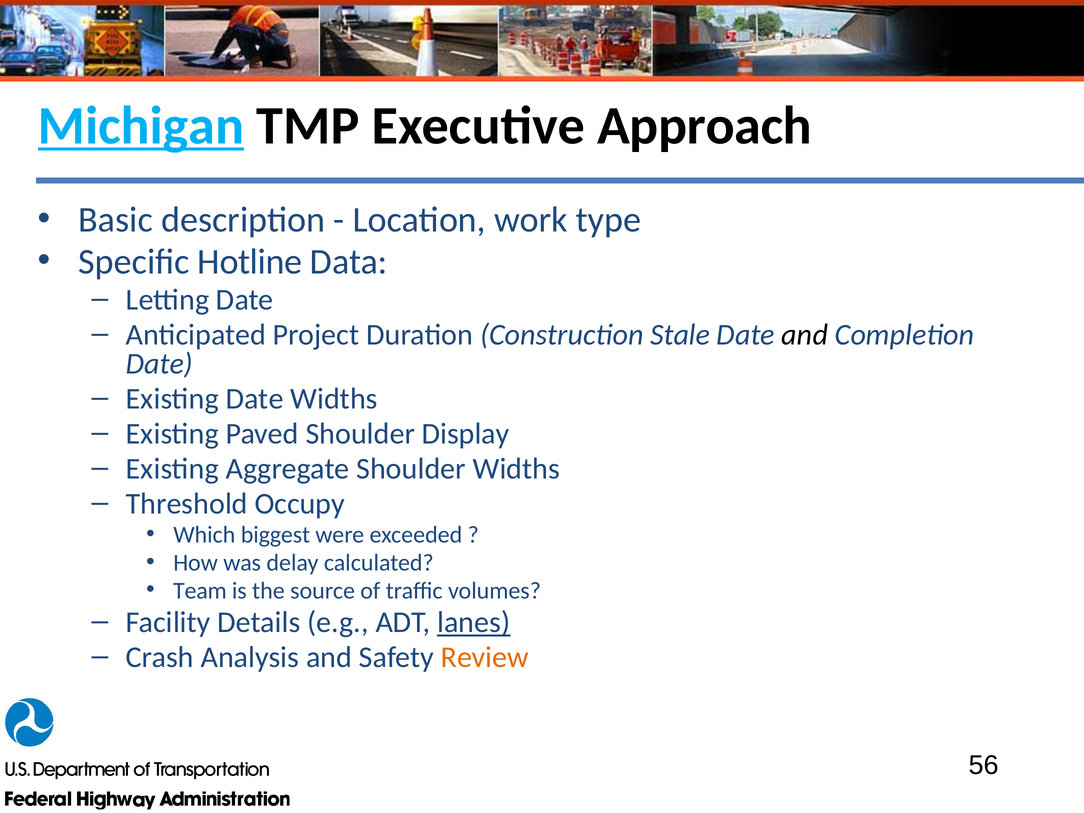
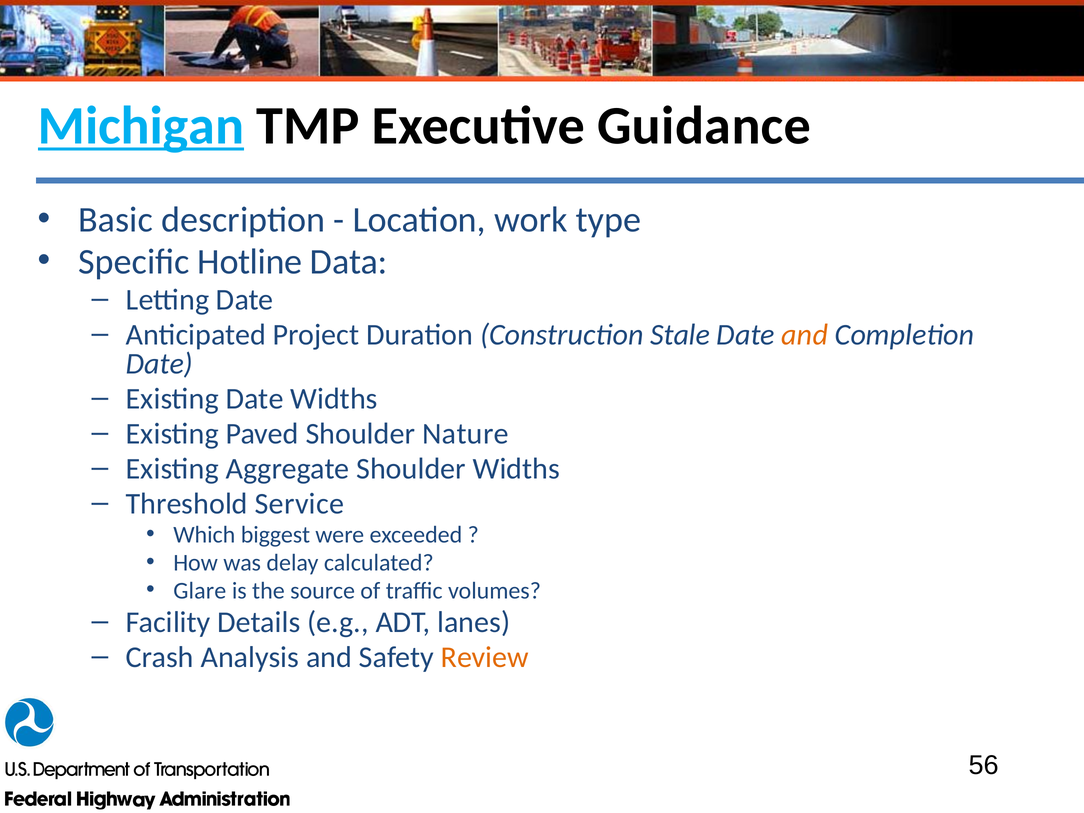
Approach: Approach -> Guidance
and at (805, 335) colour: black -> orange
Display: Display -> Nature
Occupy: Occupy -> Service
Team: Team -> Glare
lanes underline: present -> none
